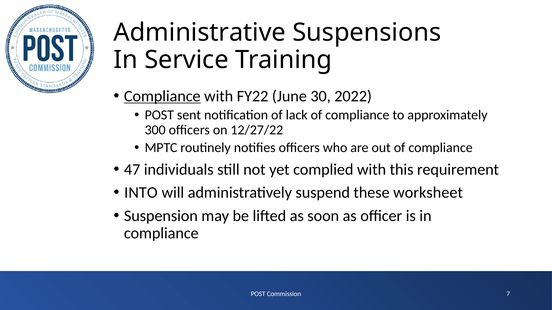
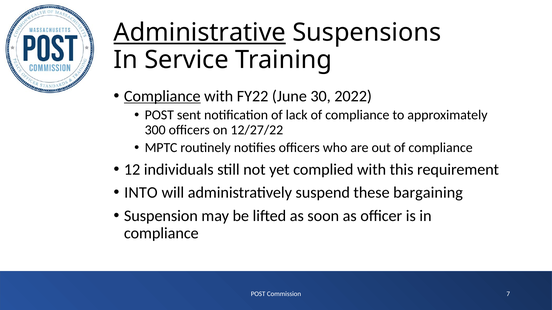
Administrative underline: none -> present
47: 47 -> 12
worksheet: worksheet -> bargaining
